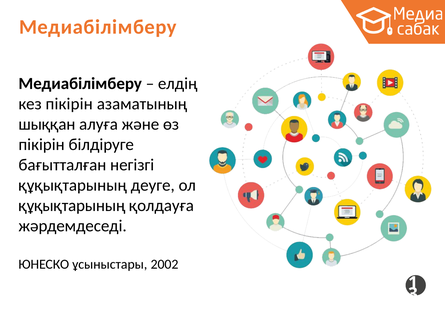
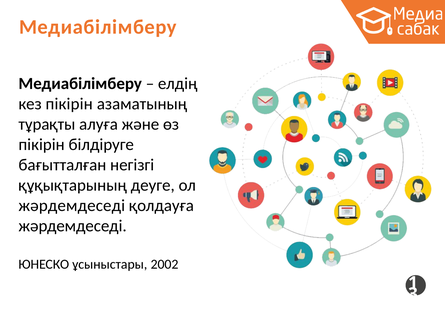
шыққан: шыққан -> тұрақты
құқықтарының at (72, 205): құқықтарының -> жәрдемдеседі
